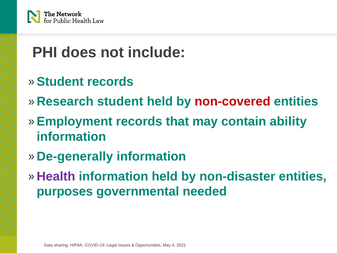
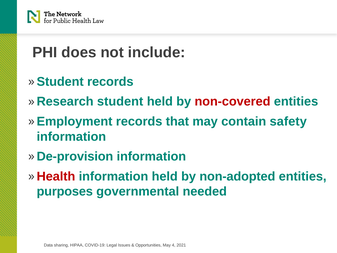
ability: ability -> safety
De-generally: De-generally -> De-provision
Health colour: purple -> red
non-disaster: non-disaster -> non-adopted
